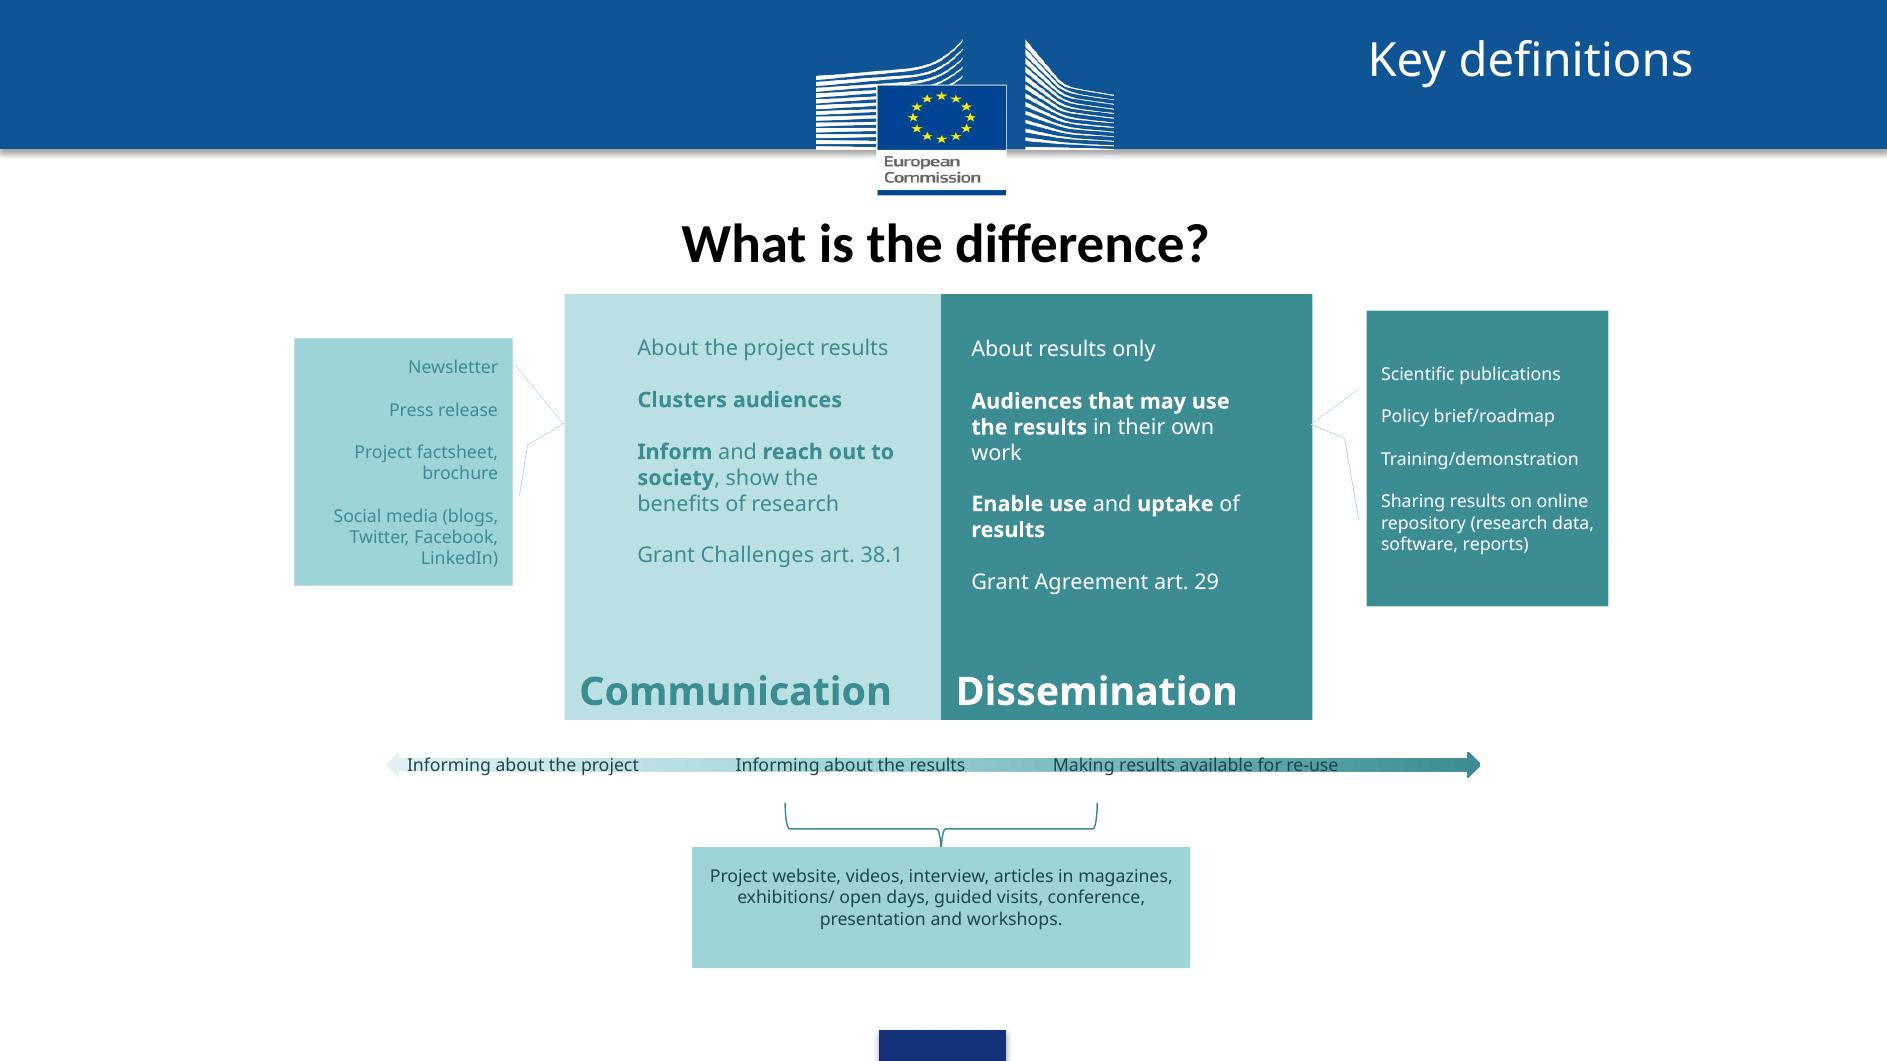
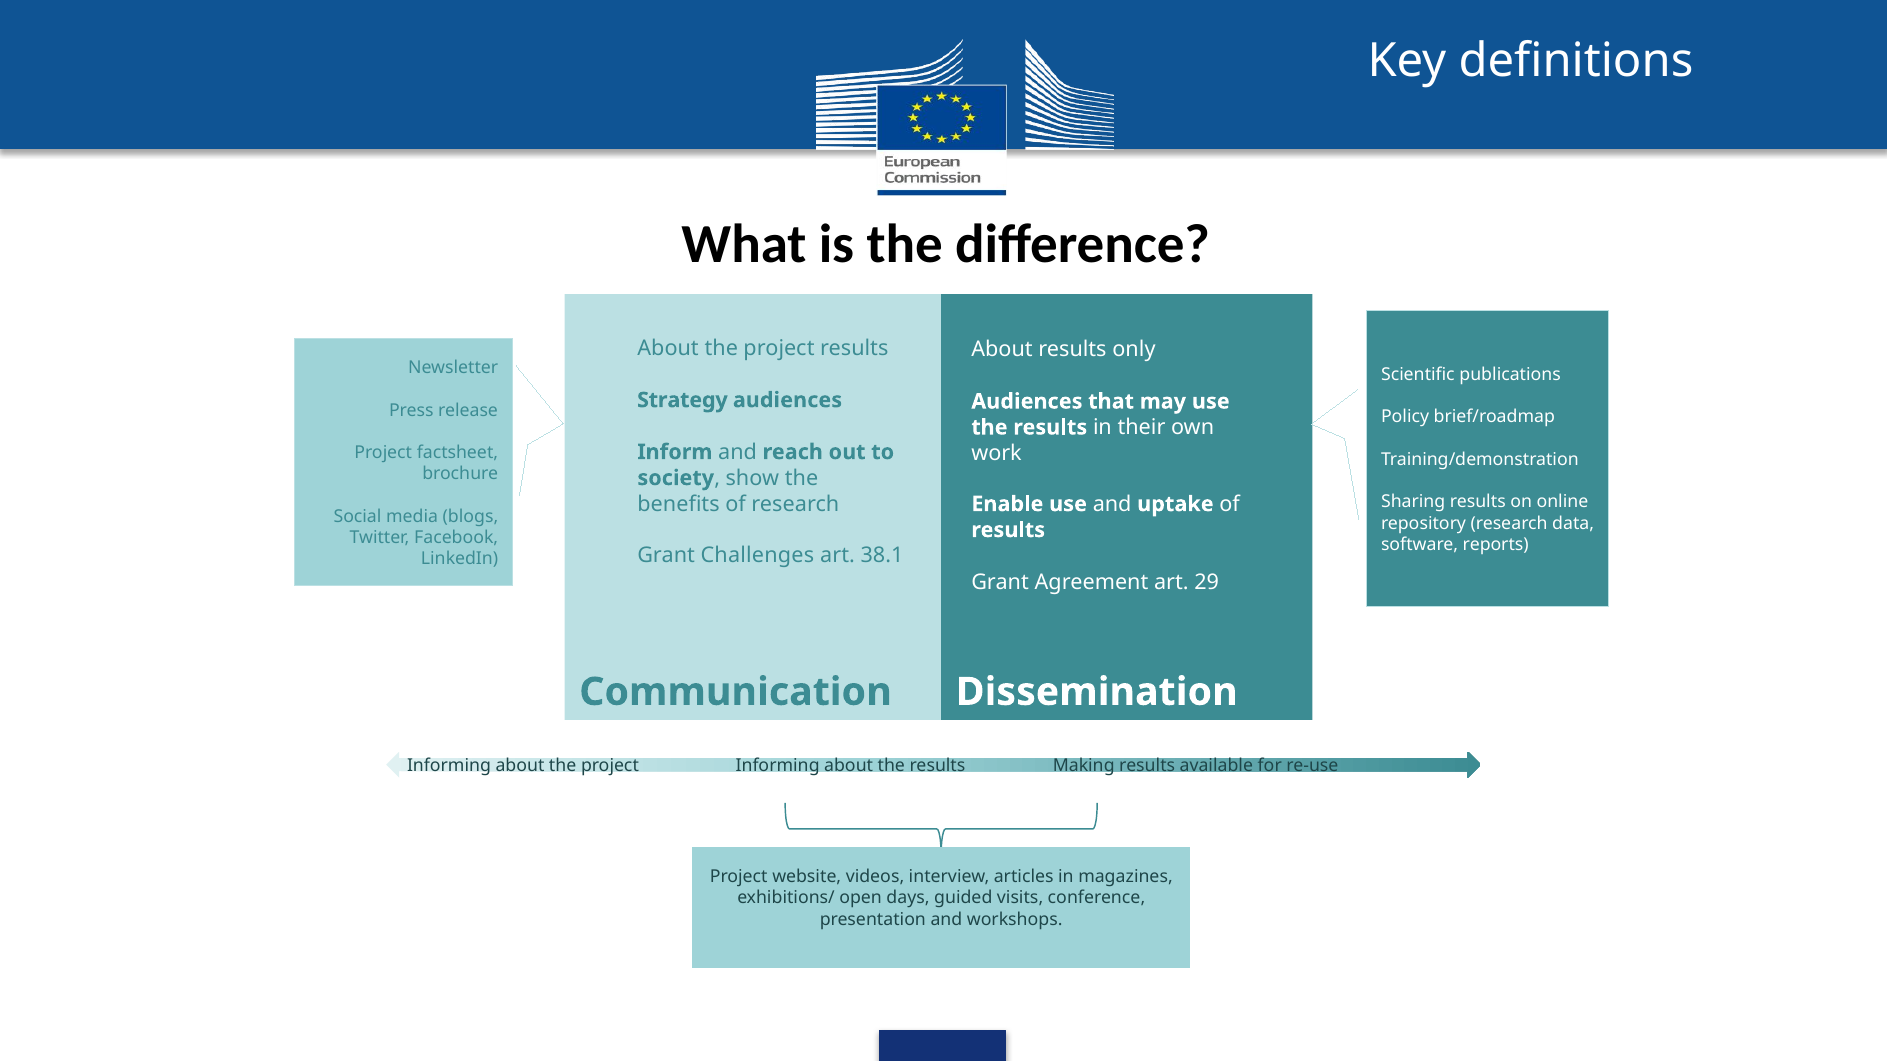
Clusters: Clusters -> Strategy
